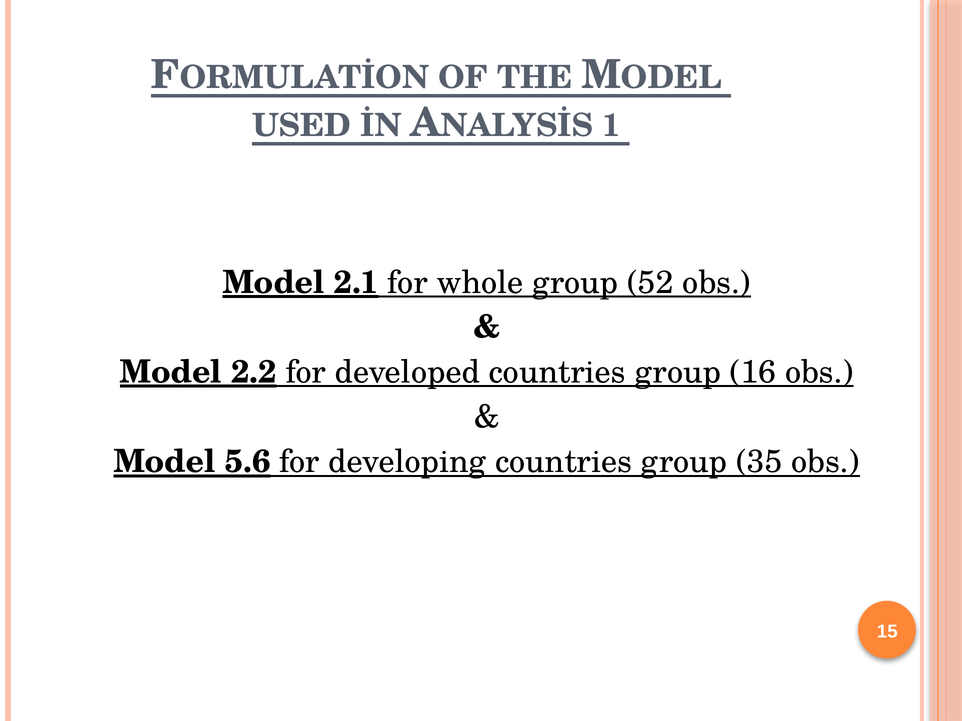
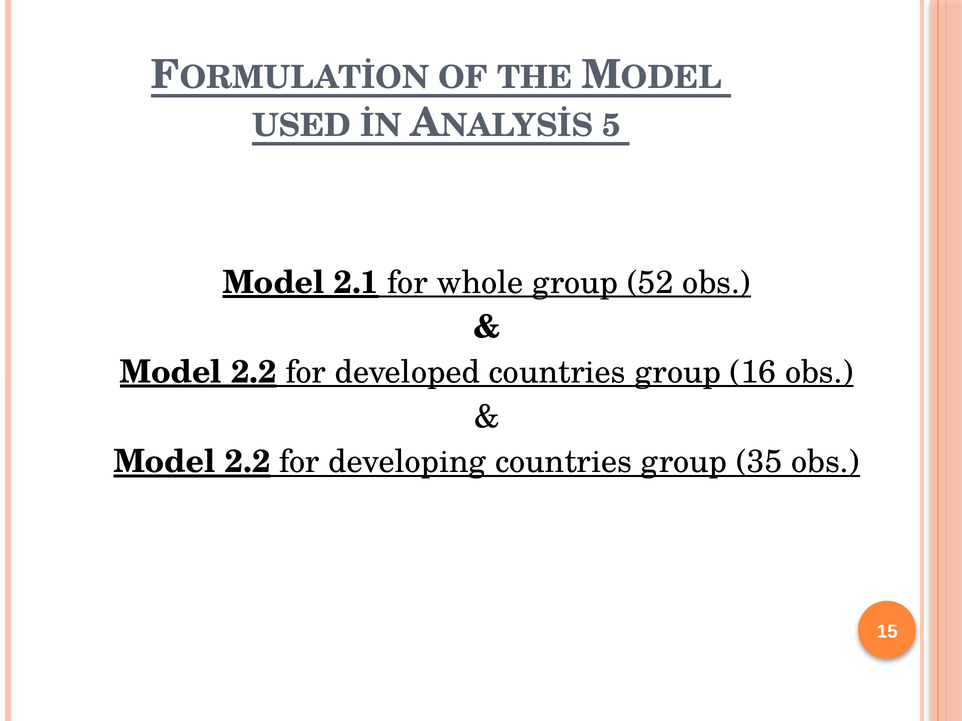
1: 1 -> 5
5.6 at (248, 462): 5.6 -> 2.2
